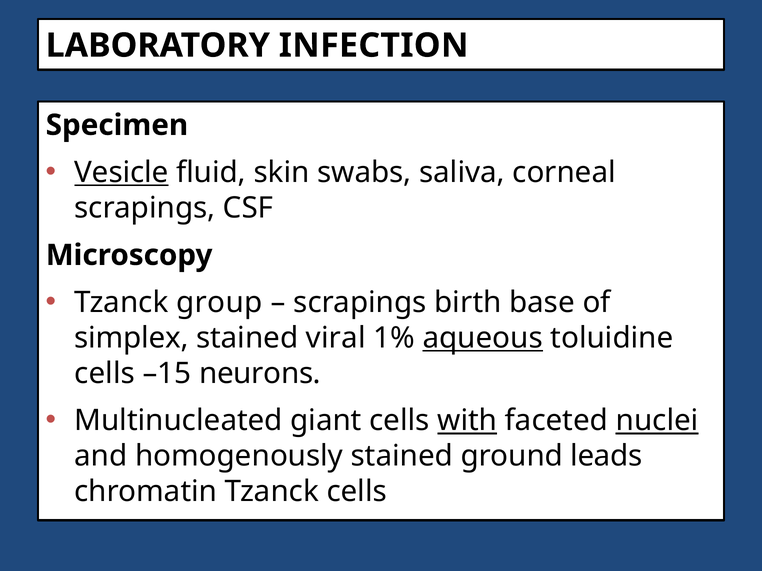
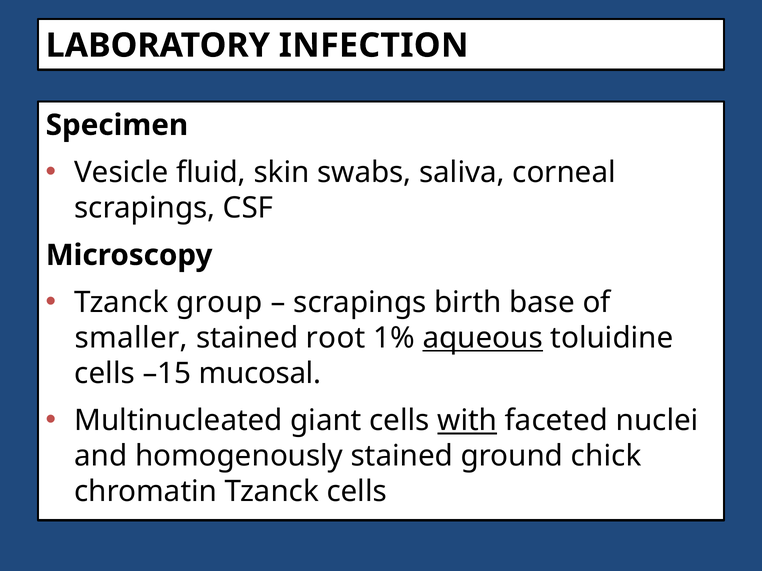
Vesicle underline: present -> none
simplex: simplex -> smaller
viral: viral -> root
neurons: neurons -> mucosal
nuclei underline: present -> none
leads: leads -> chick
